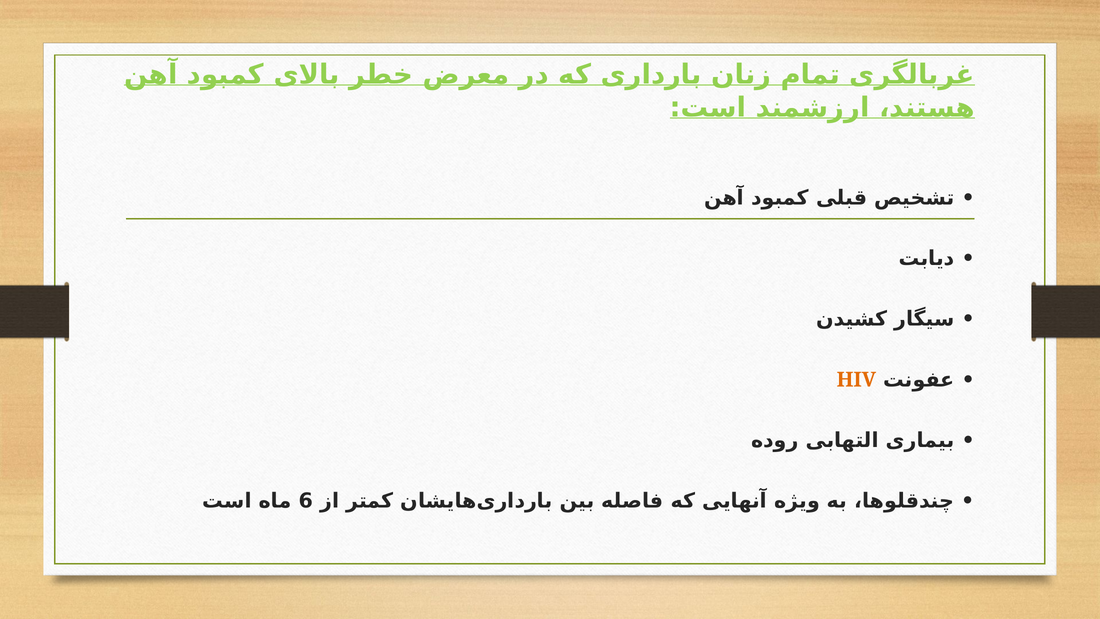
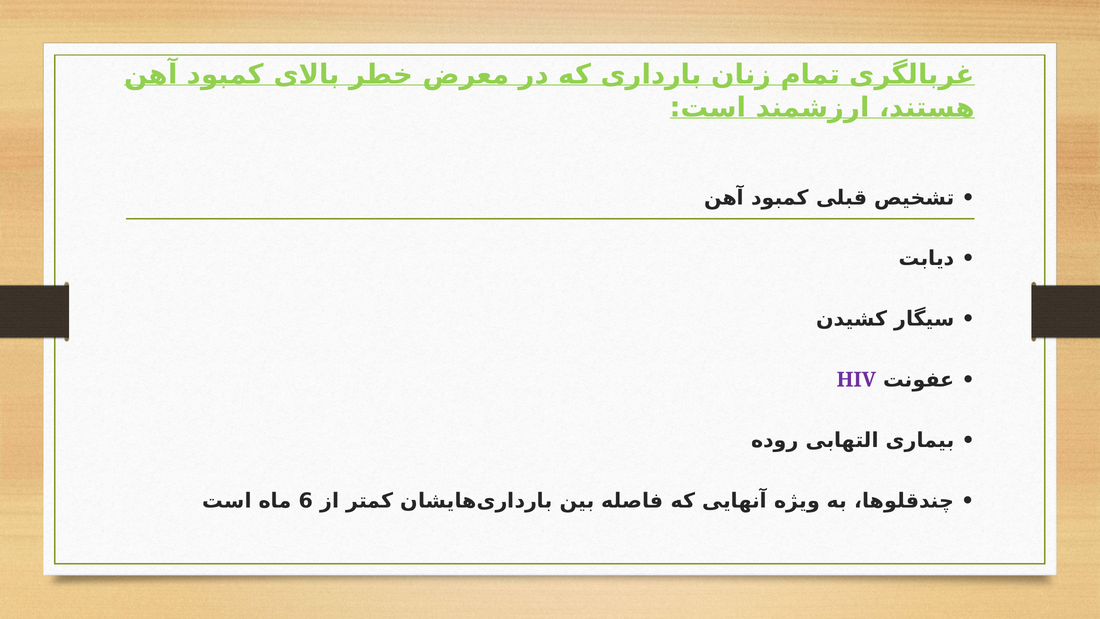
HIV colour: orange -> purple
